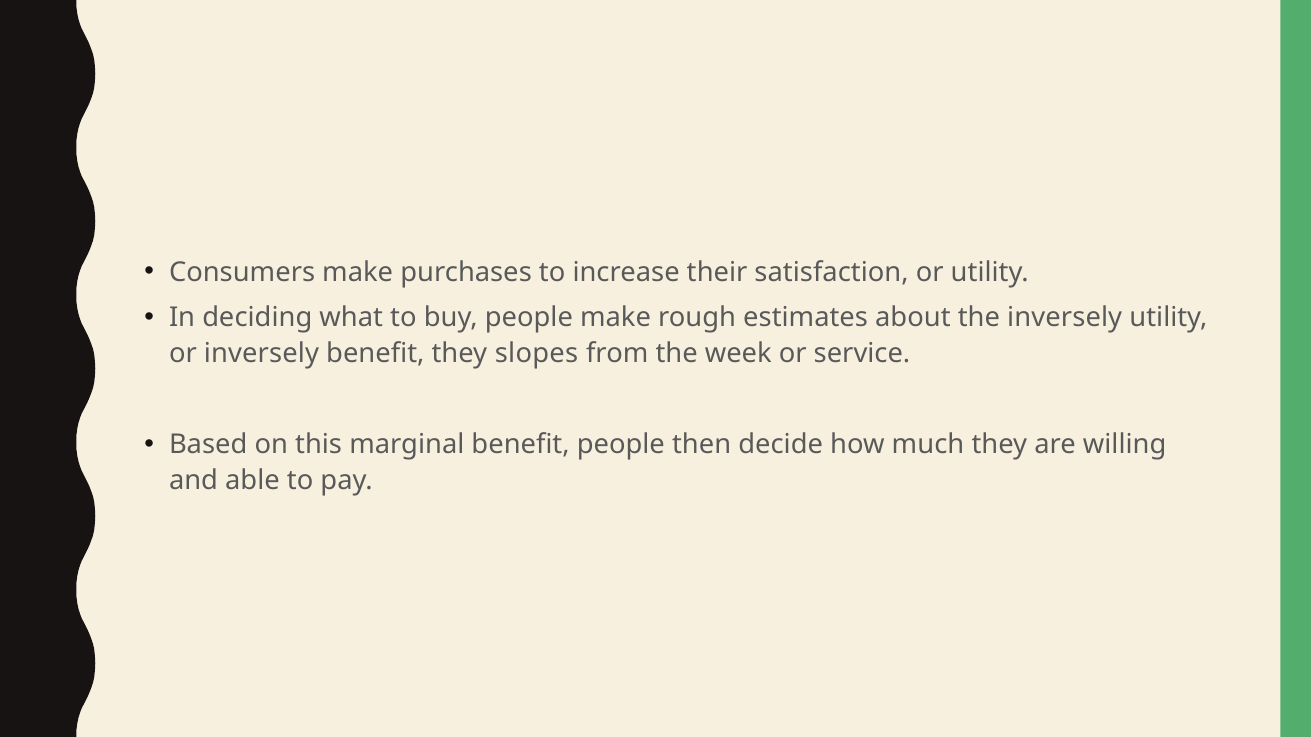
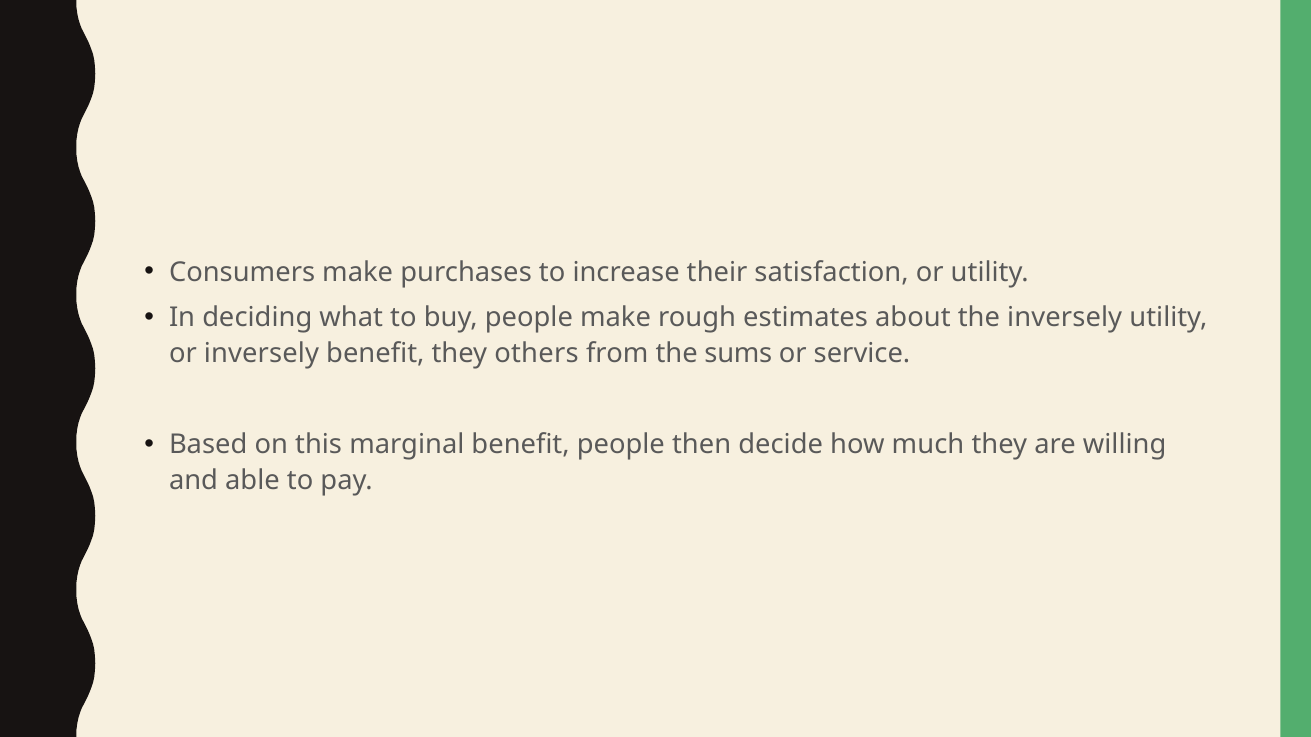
slopes: slopes -> others
week: week -> sums
